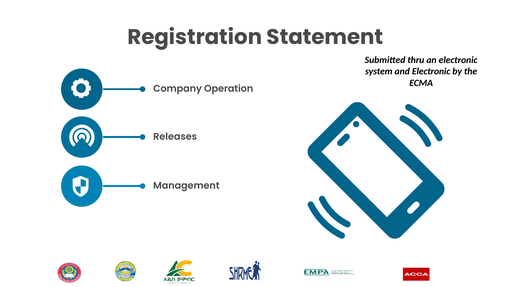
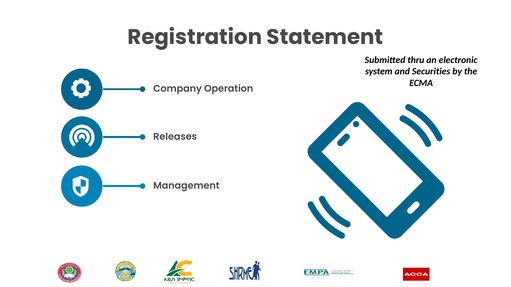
and Electronic: Electronic -> Securities
